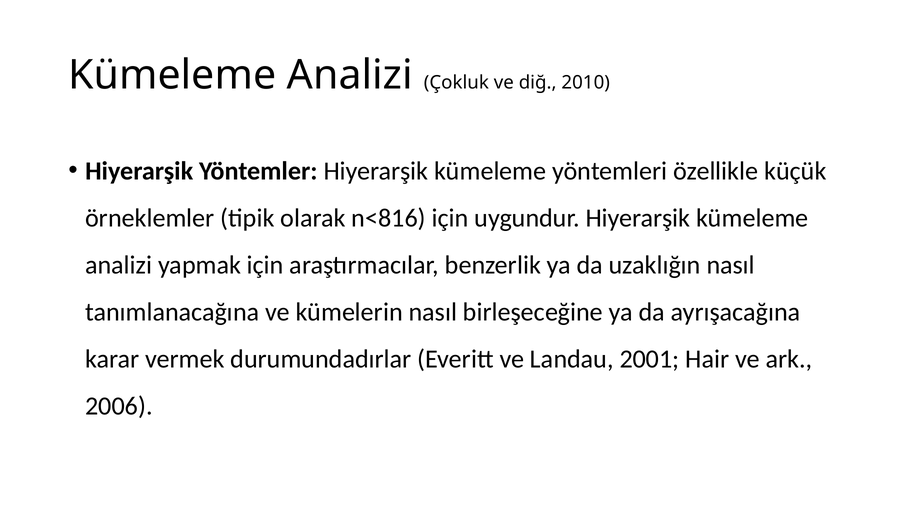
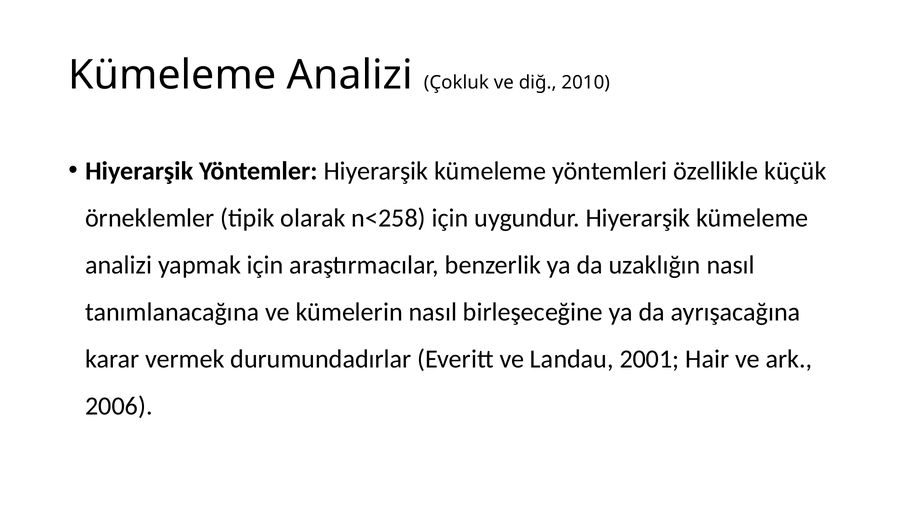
n<816: n<816 -> n<258
